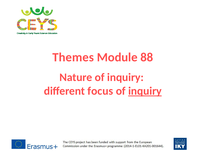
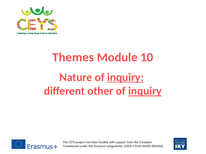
88: 88 -> 10
inquiry at (125, 78) underline: none -> present
focus: focus -> other
